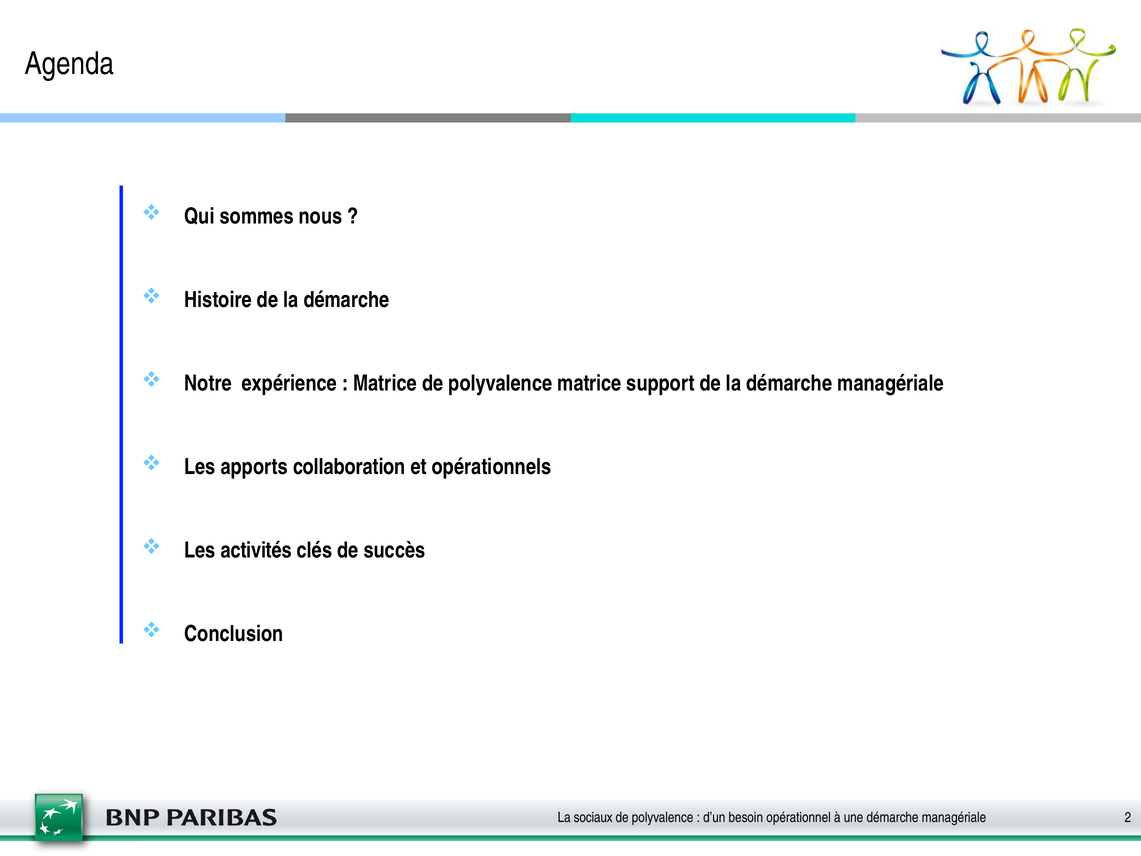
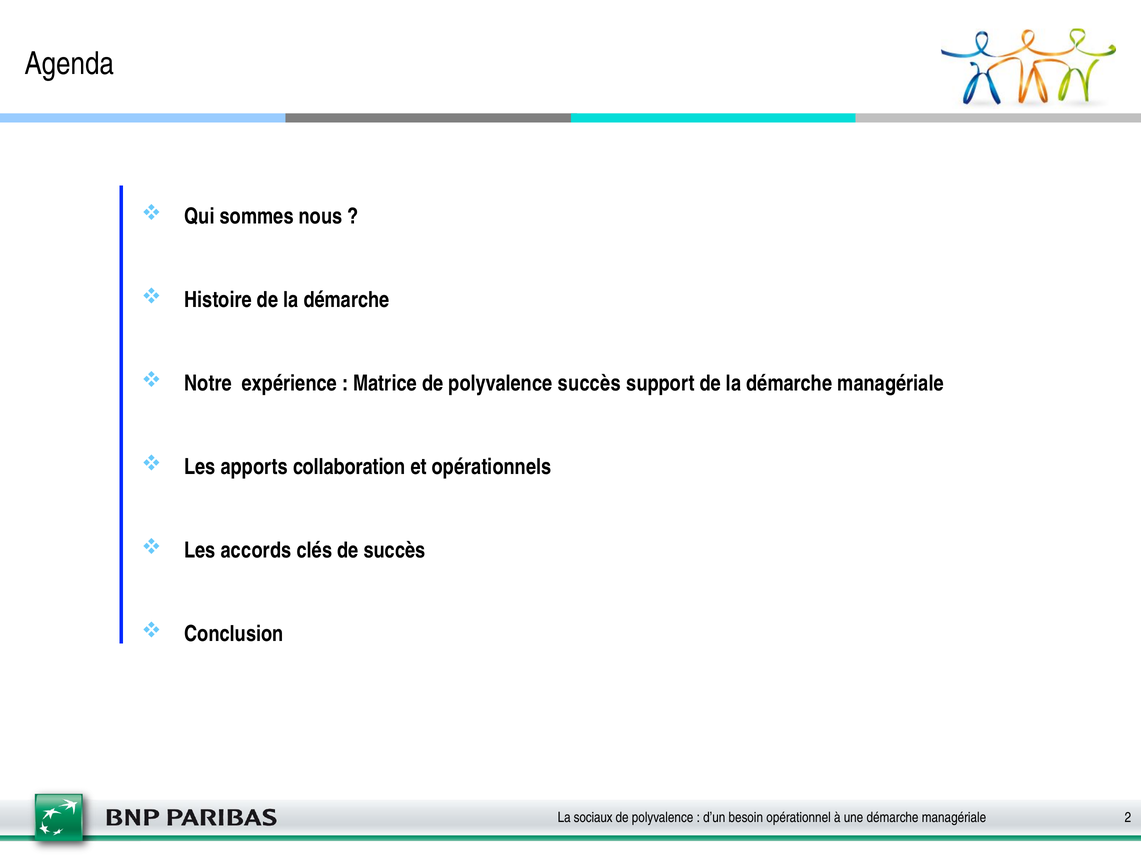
polyvalence matrice: matrice -> succès
activités: activités -> accords
